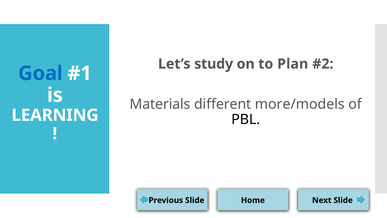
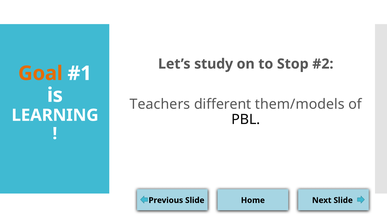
Plan: Plan -> Stop
Goal colour: blue -> orange
Materials: Materials -> Teachers
more/models: more/models -> them/models
